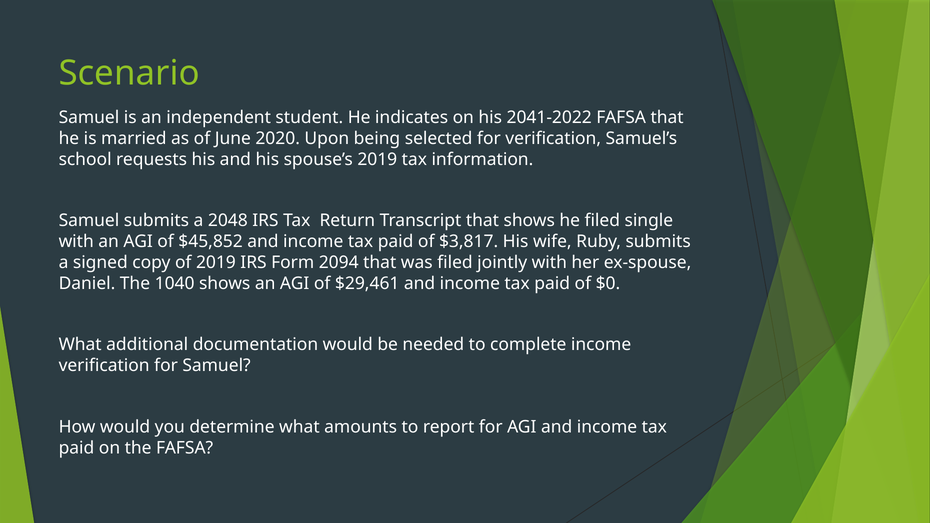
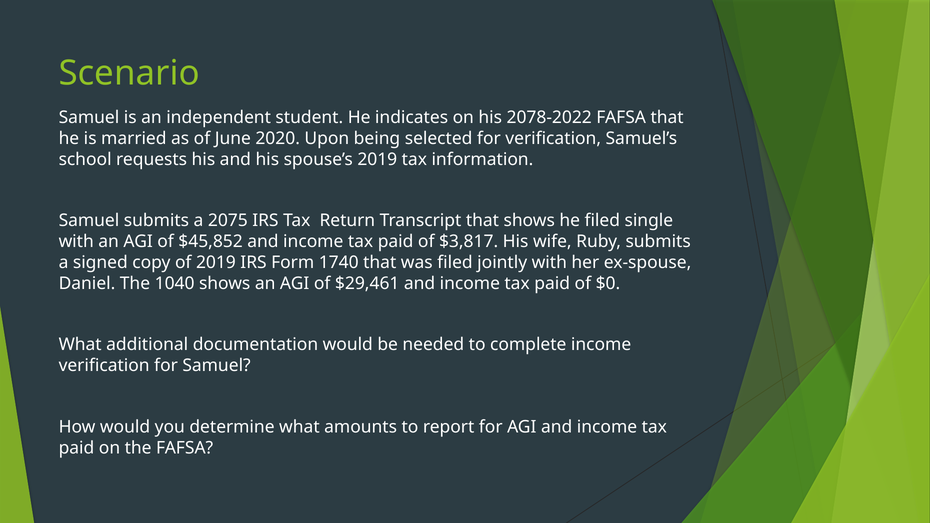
2041-2022: 2041-2022 -> 2078-2022
2048: 2048 -> 2075
2094: 2094 -> 1740
